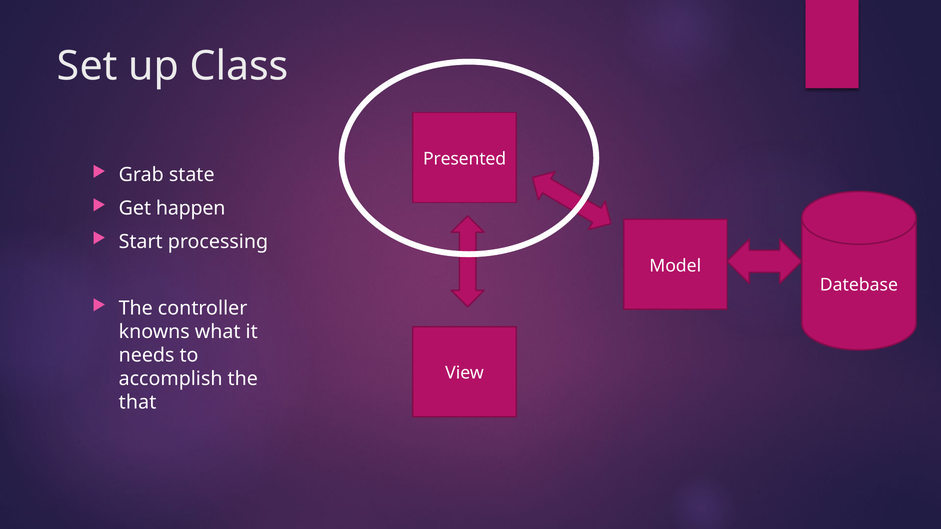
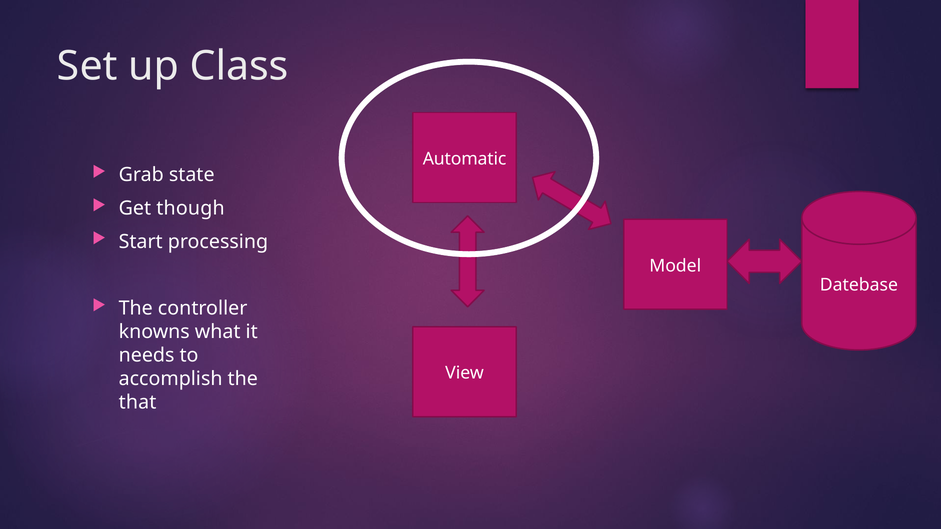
Presented: Presented -> Automatic
happen: happen -> though
